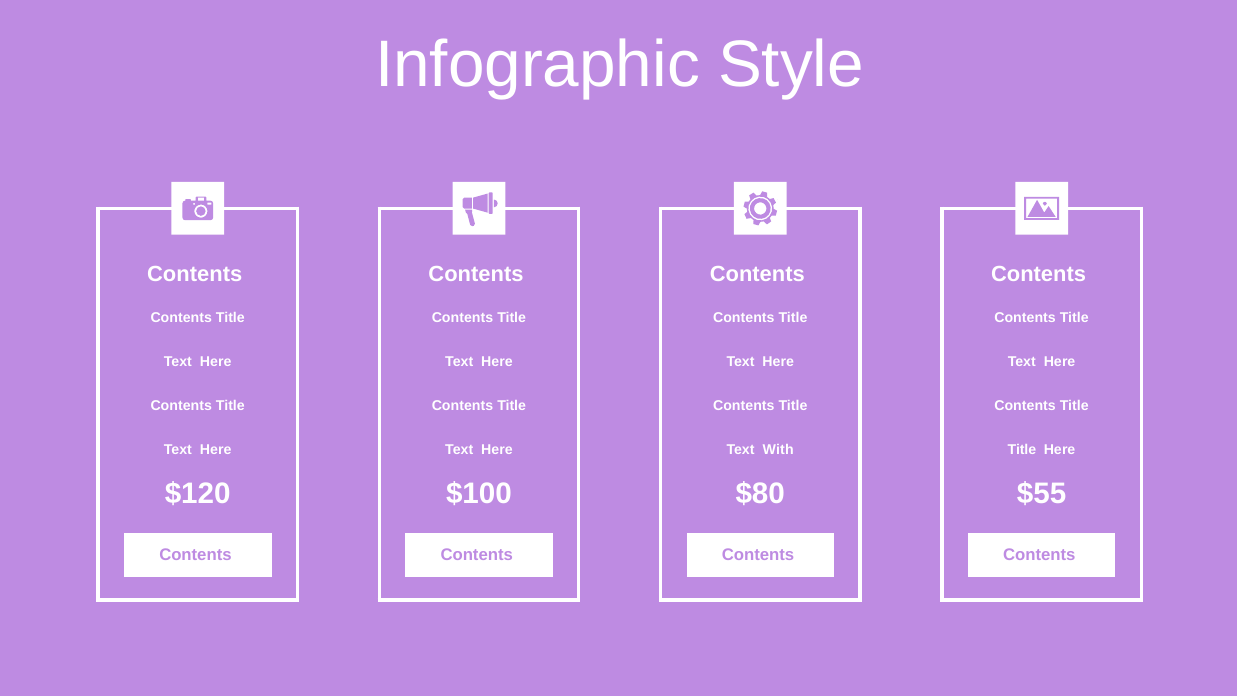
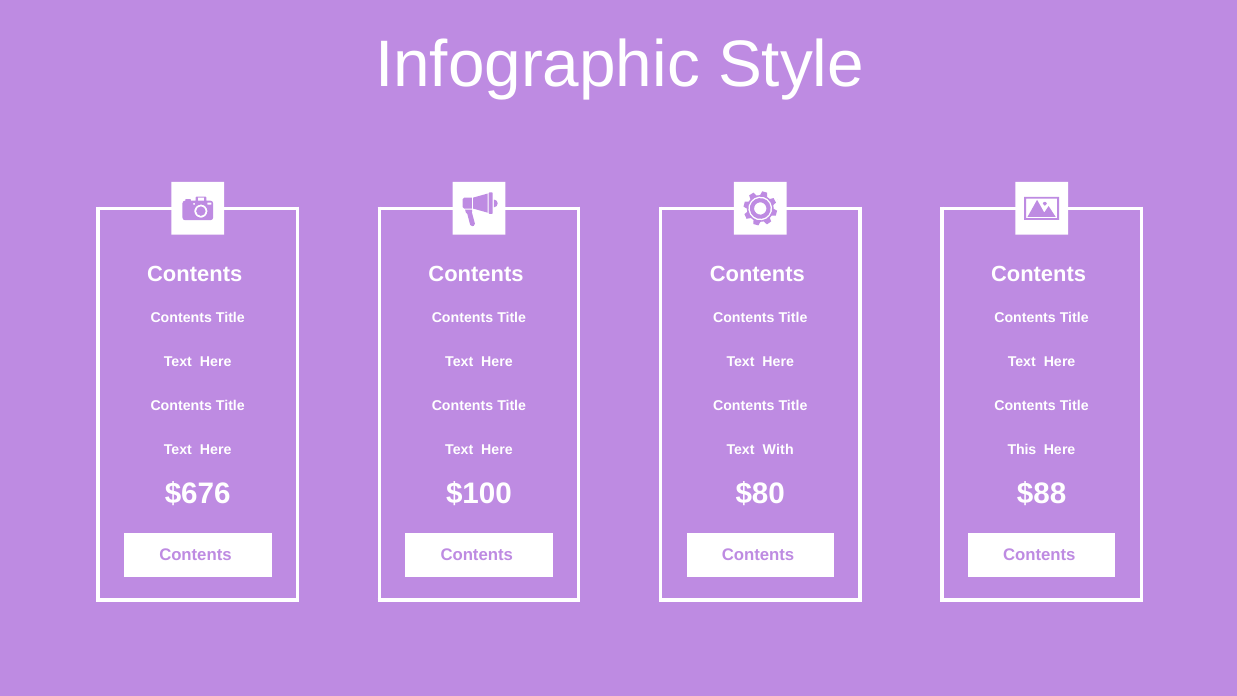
Title at (1022, 450): Title -> This
$120: $120 -> $676
$55: $55 -> $88
